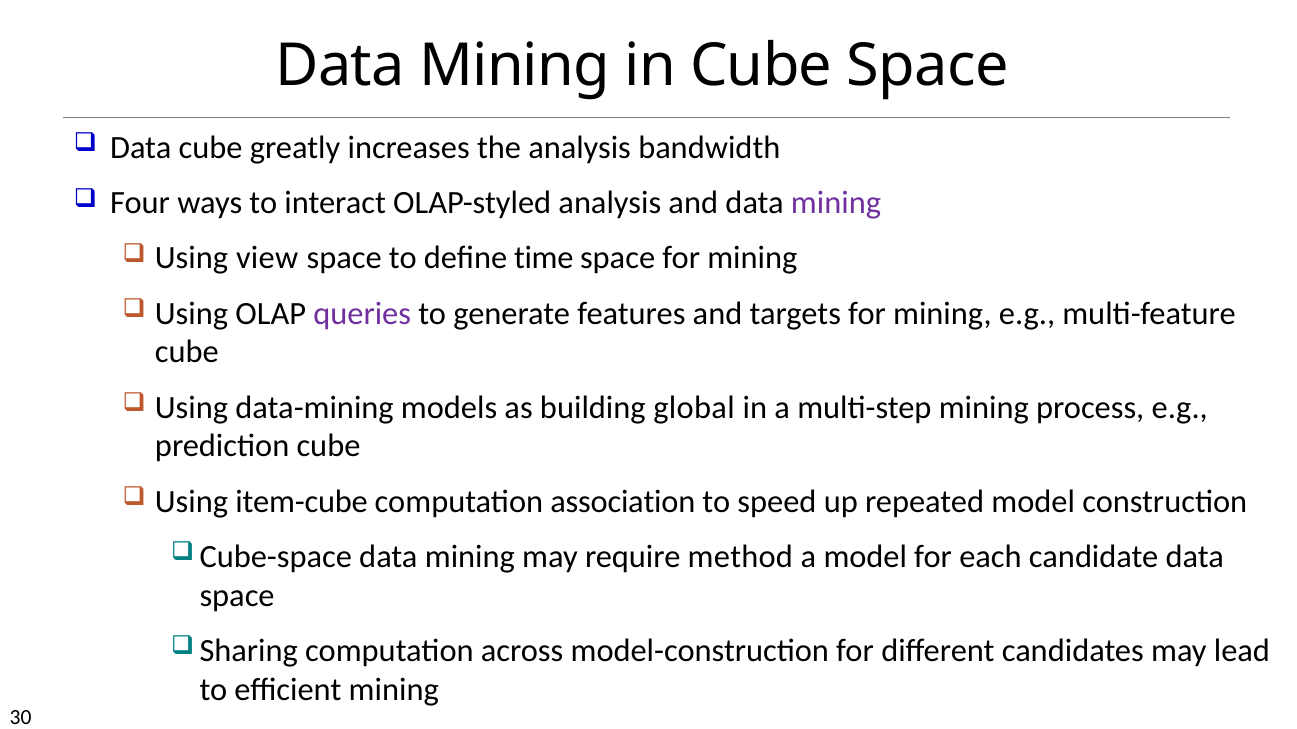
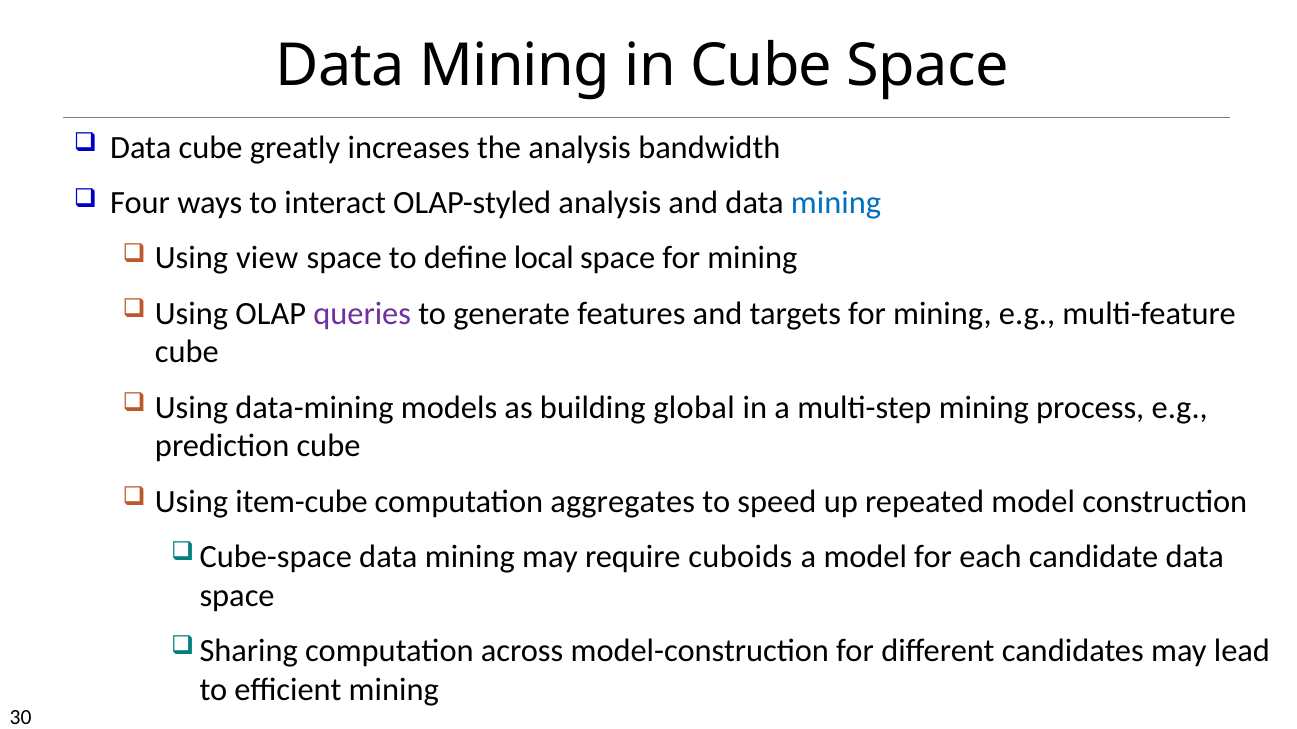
mining at (836, 203) colour: purple -> blue
time: time -> local
association: association -> aggregates
method: method -> cuboids
